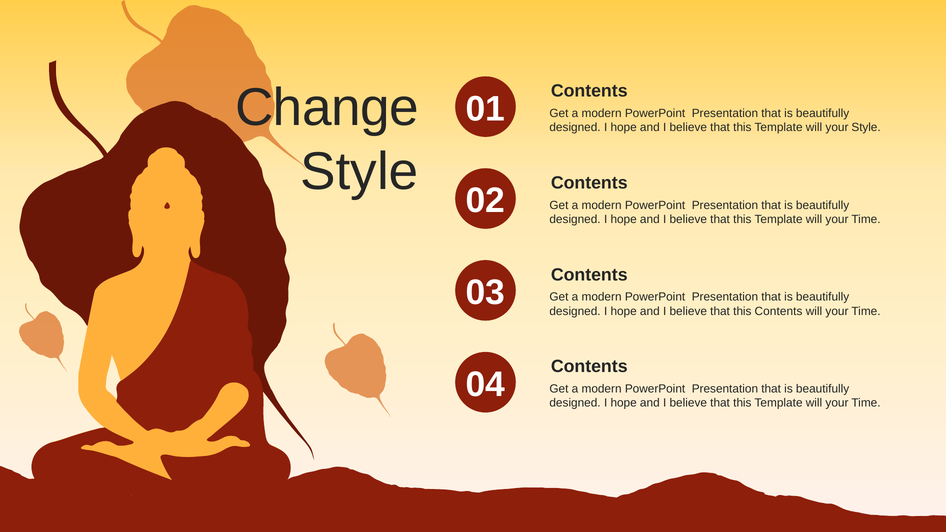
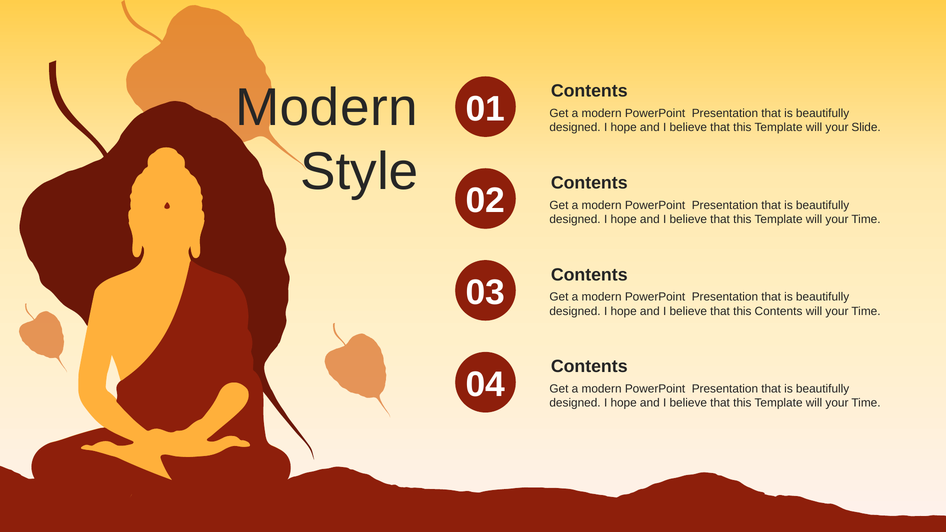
Change at (327, 108): Change -> Modern
your Style: Style -> Slide
